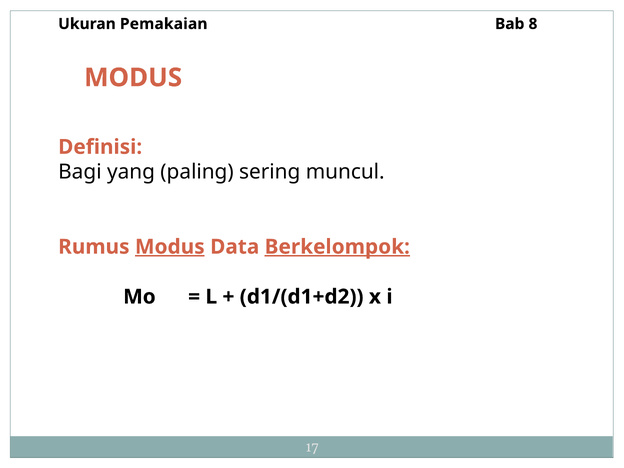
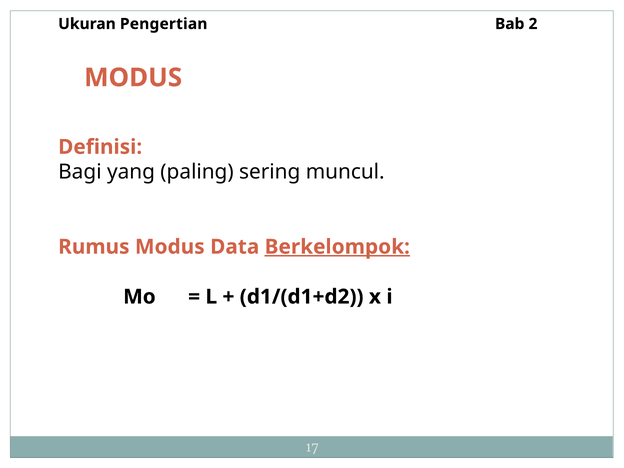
Pemakaian: Pemakaian -> Pengertian
8: 8 -> 2
Modus at (170, 247) underline: present -> none
